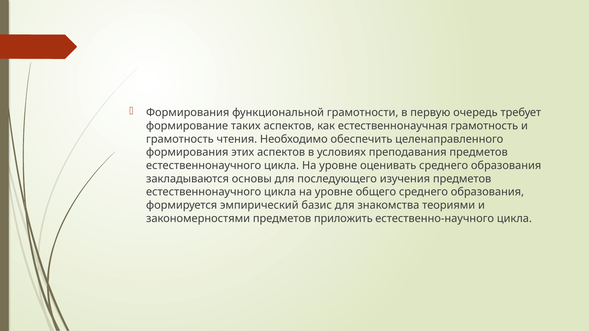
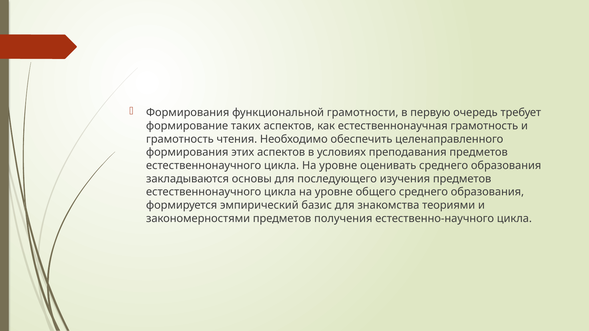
приложить: приложить -> получения
